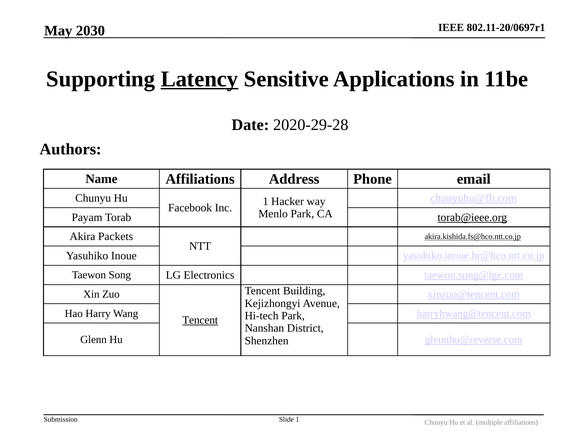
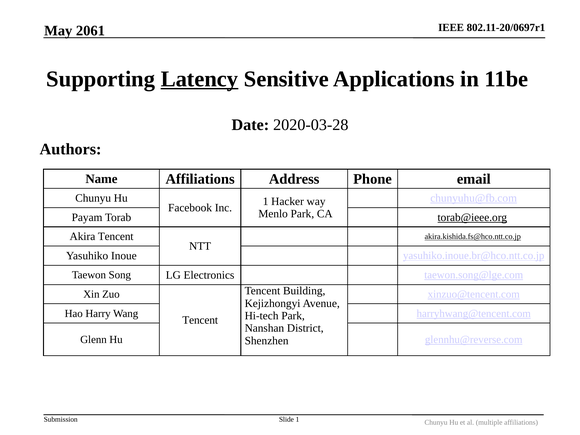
2030: 2030 -> 2061
2020-29-28: 2020-29-28 -> 2020-03-28
Akira Packets: Packets -> Tencent
Tencent at (200, 320) underline: present -> none
